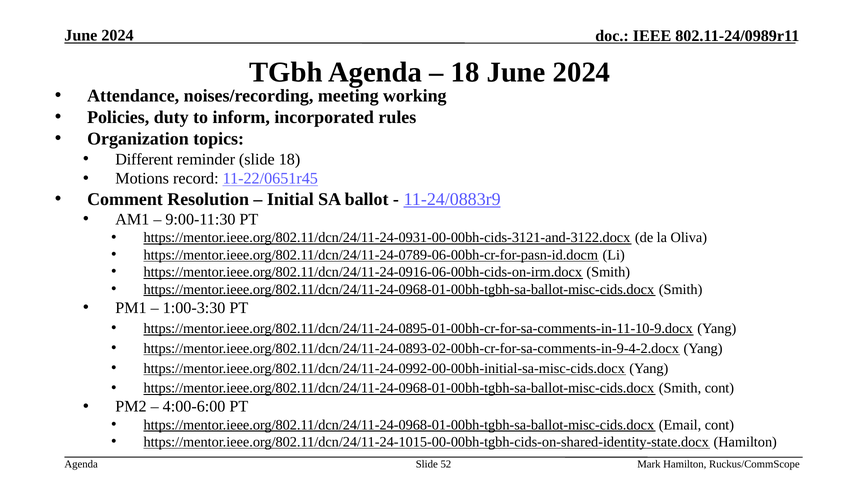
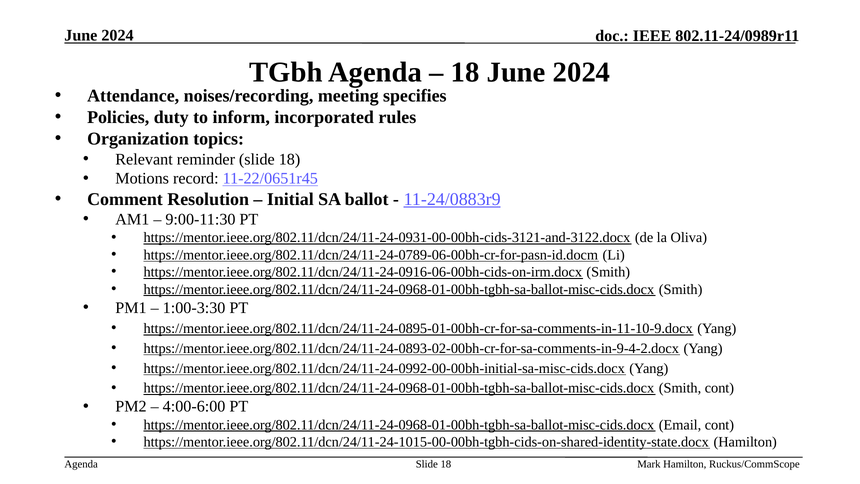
working: working -> specifies
Different: Different -> Relevant
52 at (446, 464): 52 -> 18
